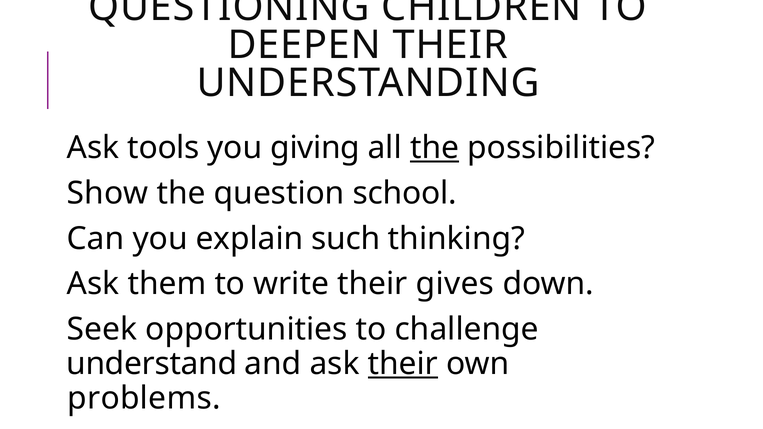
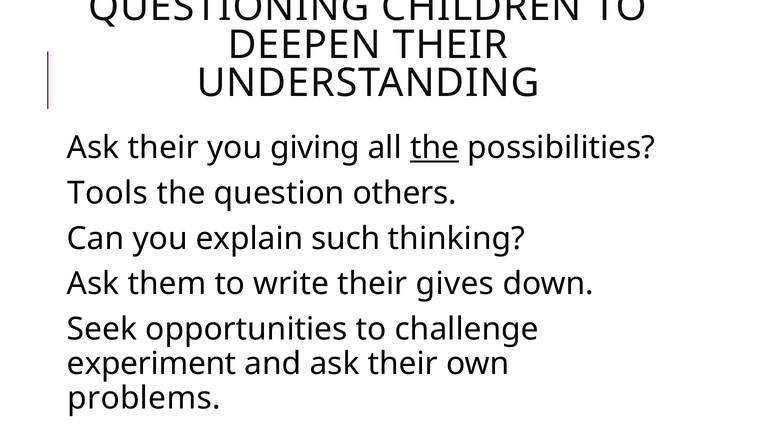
tools at (164, 148): tools -> their
Show: Show -> Tools
school: school -> others
understand: understand -> experiment
their at (403, 364) underline: present -> none
